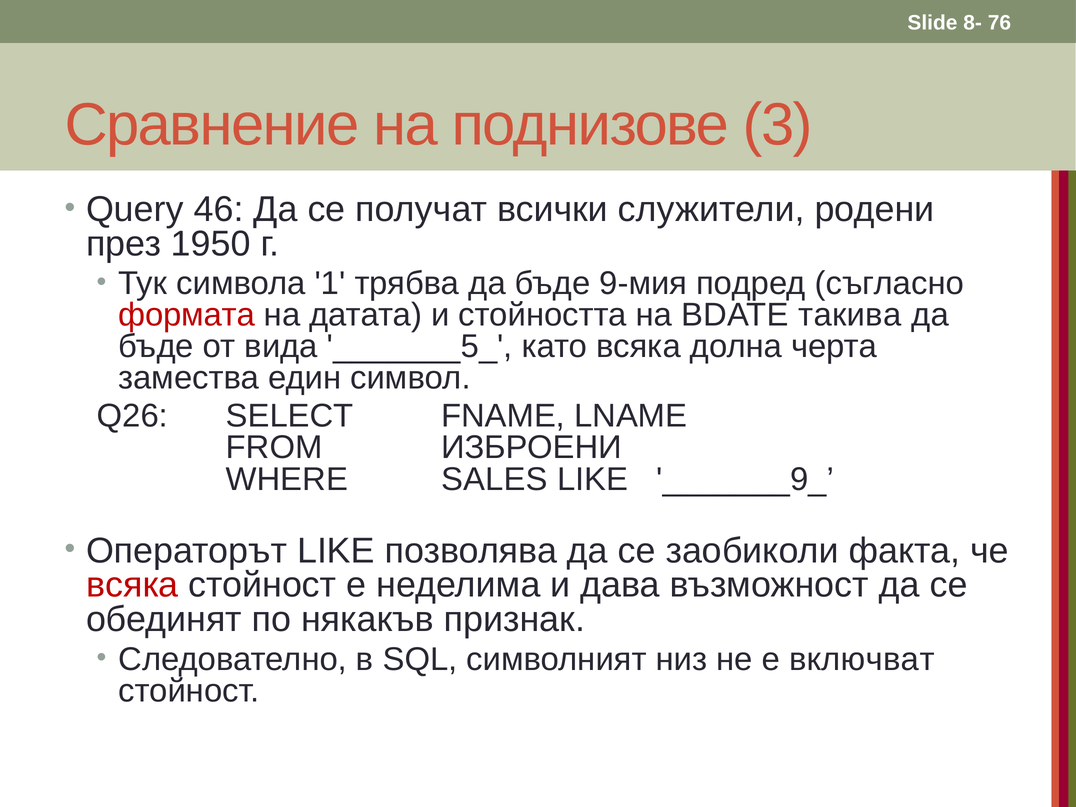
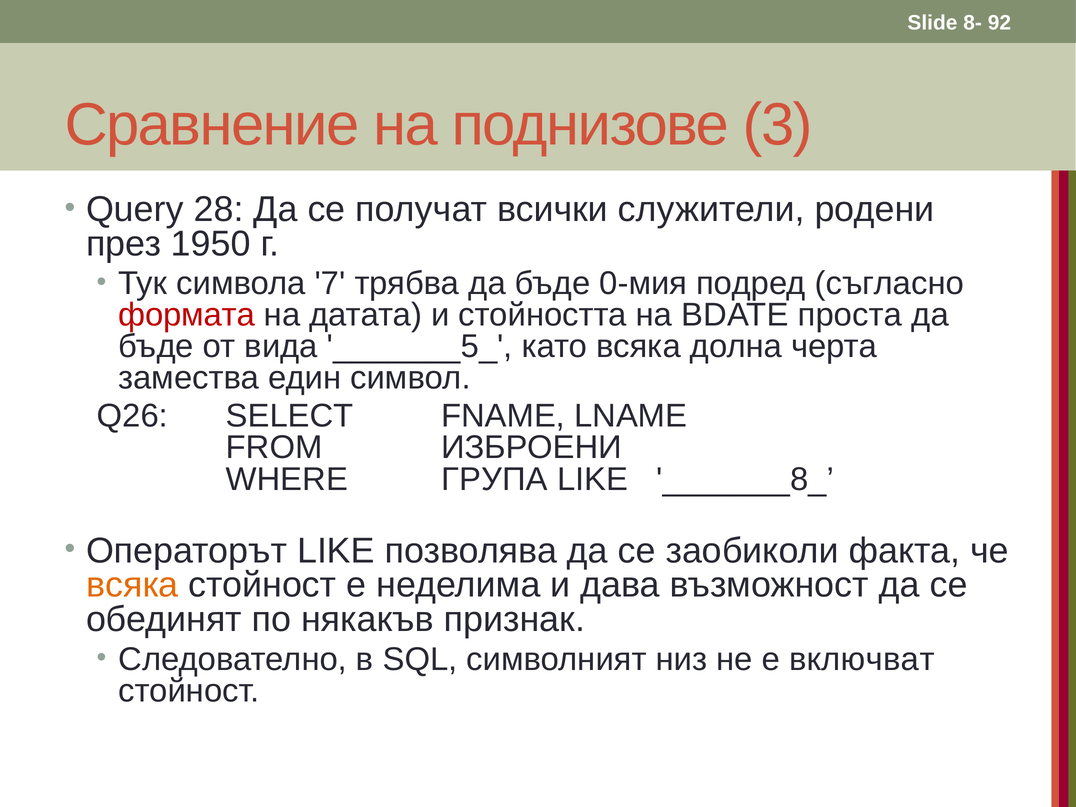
76: 76 -> 92
46: 46 -> 28
1: 1 -> 7
9-мия: 9-мия -> 0-мия
такива: такива -> проста
SALES: SALES -> ГРУПА
_______9_: _______9_ -> _______8_
всяка at (132, 585) colour: red -> orange
